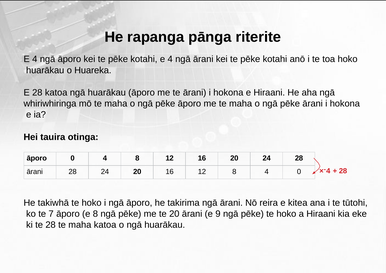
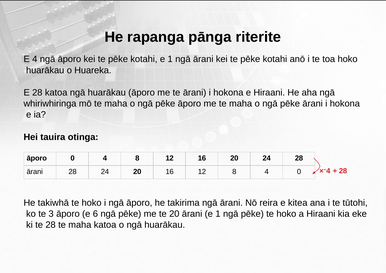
kotahi e 4: 4 -> 1
7: 7 -> 3
e 8: 8 -> 6
ārani e 9: 9 -> 1
